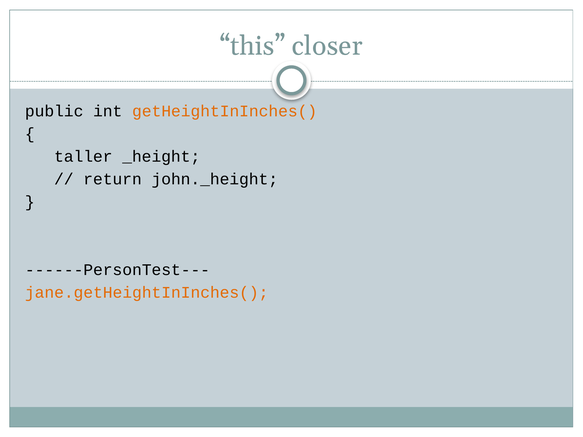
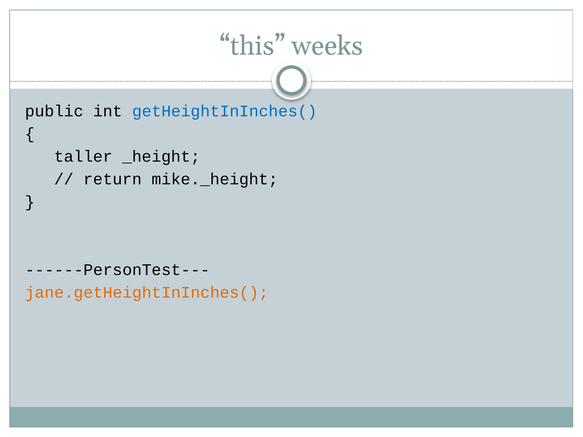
closer: closer -> weeks
getHeightInInches( colour: orange -> blue
john._height: john._height -> mike._height
